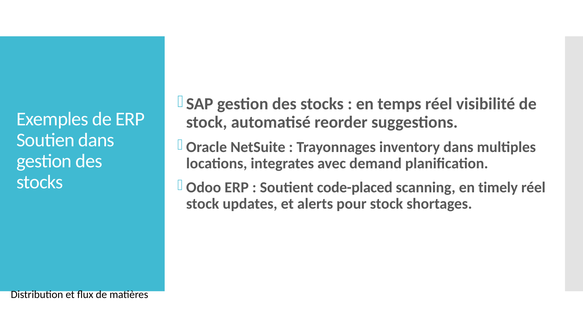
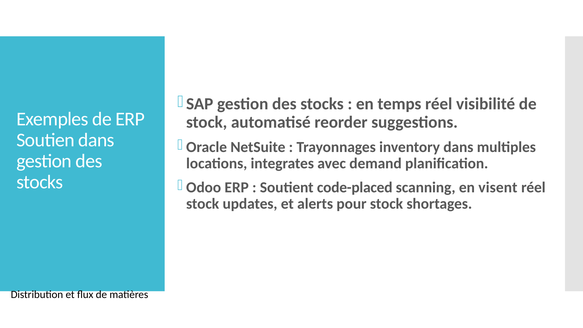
timely: timely -> visent
